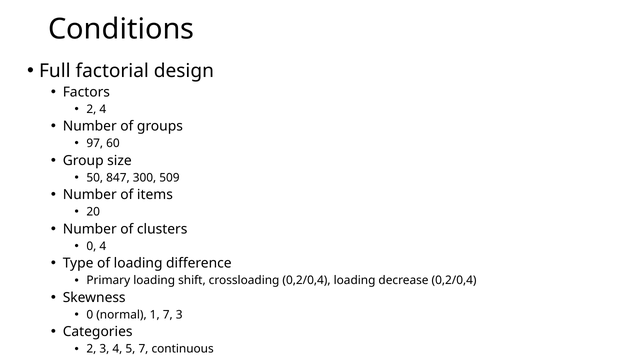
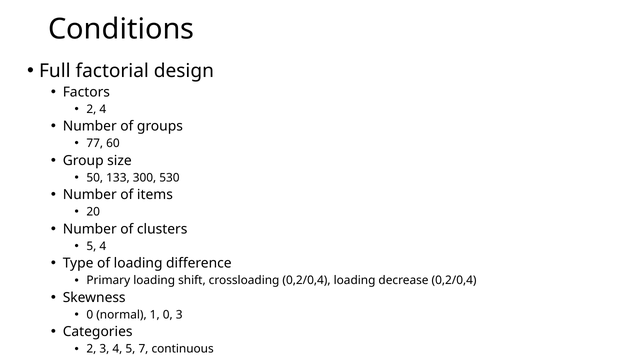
97: 97 -> 77
847: 847 -> 133
509: 509 -> 530
0 at (91, 247): 0 -> 5
1 7: 7 -> 0
